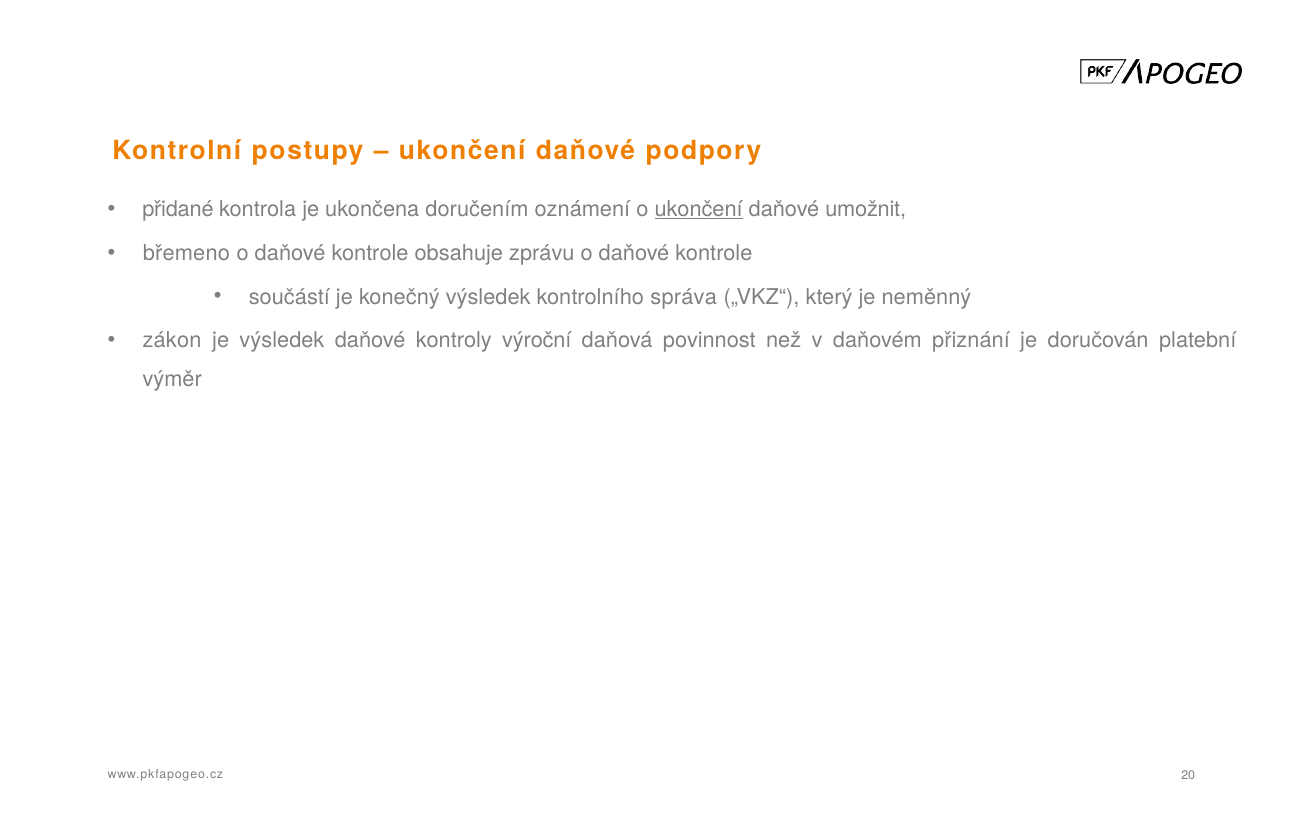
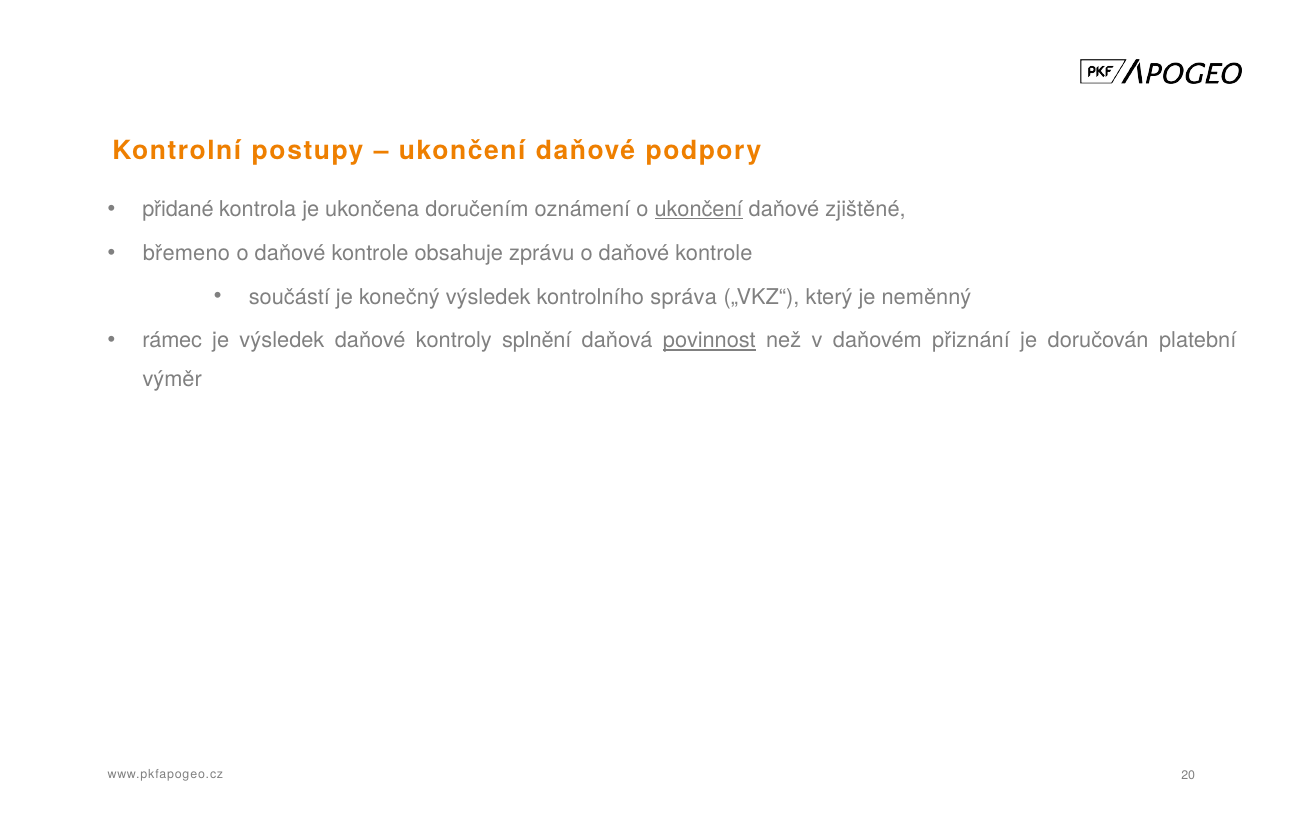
umožnit: umožnit -> zjištěné
zákon: zákon -> rámec
výroční: výroční -> splnění
povinnost underline: none -> present
